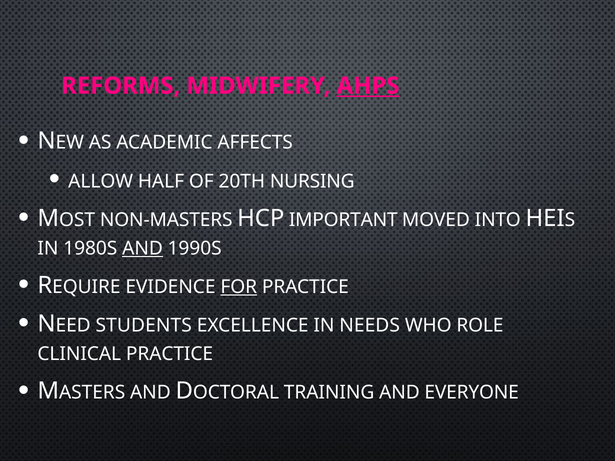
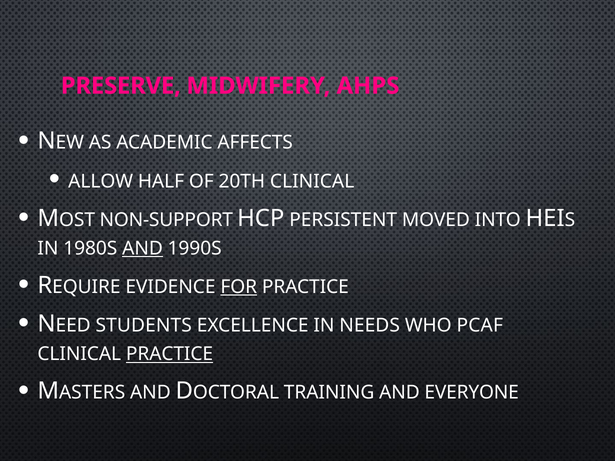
REFORMS: REFORMS -> PRESERVE
AHPS underline: present -> none
20TH NURSING: NURSING -> CLINICAL
NON-MASTERS: NON-MASTERS -> NON-SUPPORT
IMPORTANT: IMPORTANT -> PERSISTENT
ROLE: ROLE -> PCAF
PRACTICE at (170, 354) underline: none -> present
